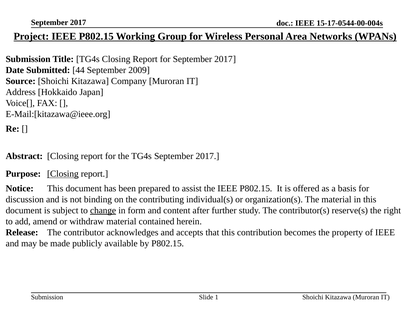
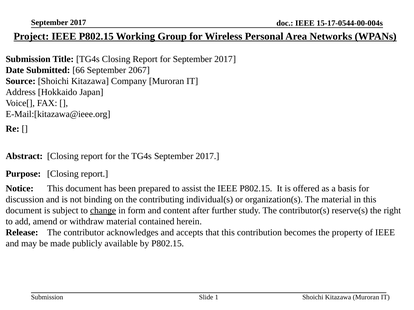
44: 44 -> 66
2009: 2009 -> 2067
Closing at (63, 174) underline: present -> none
